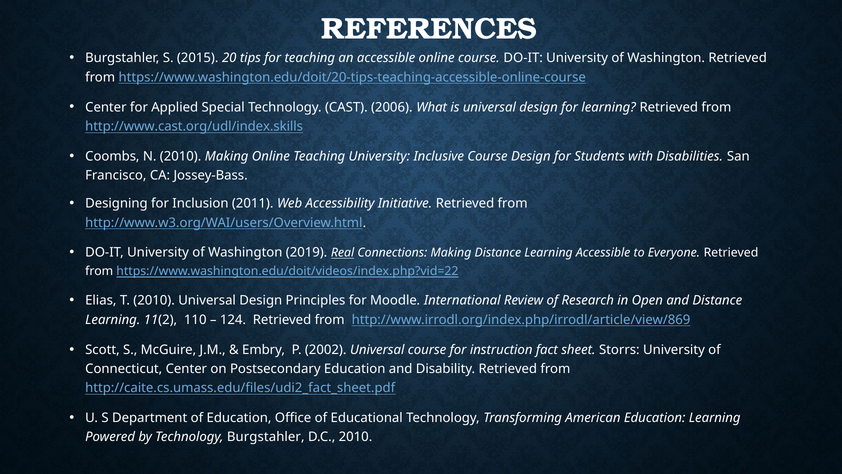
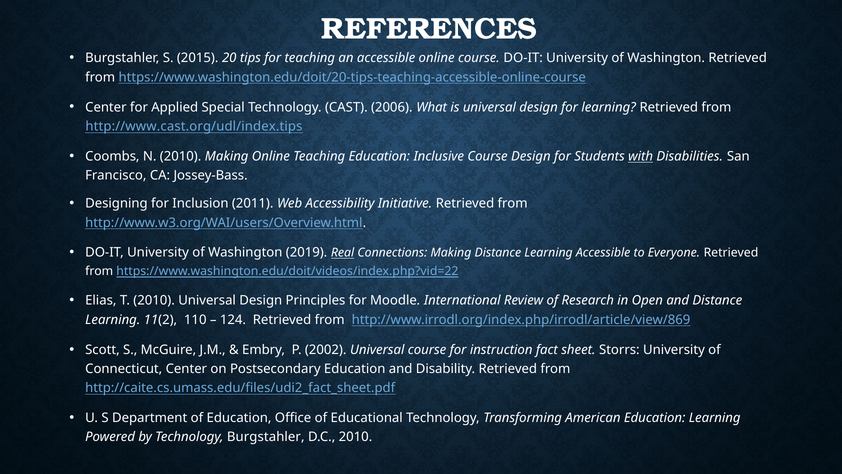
http://www.cast.org/udl/index.skills: http://www.cast.org/udl/index.skills -> http://www.cast.org/udl/index.tips
Teaching University: University -> Education
with underline: none -> present
